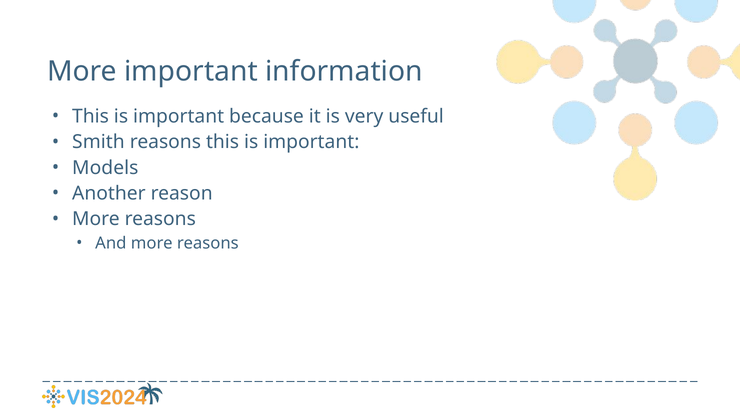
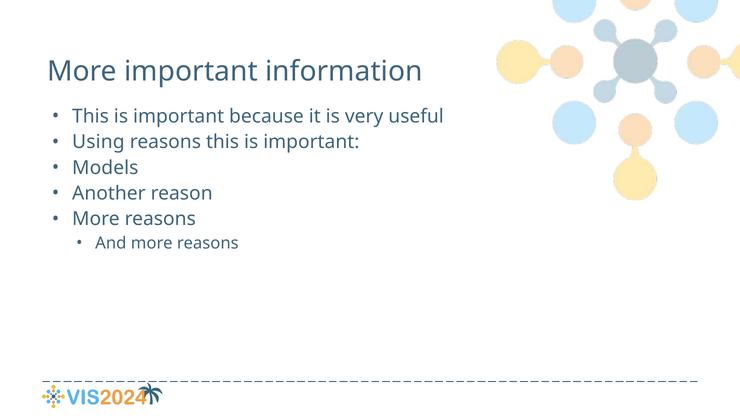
Smith: Smith -> Using
